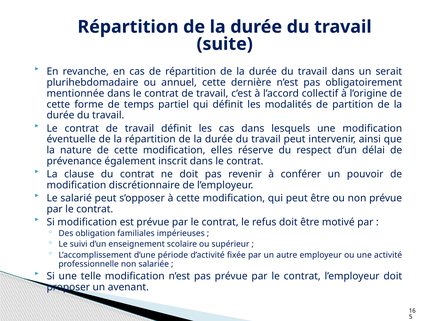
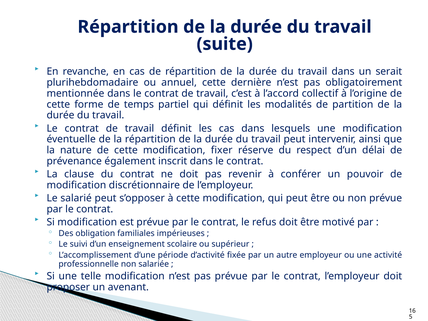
elles: elles -> fixer
